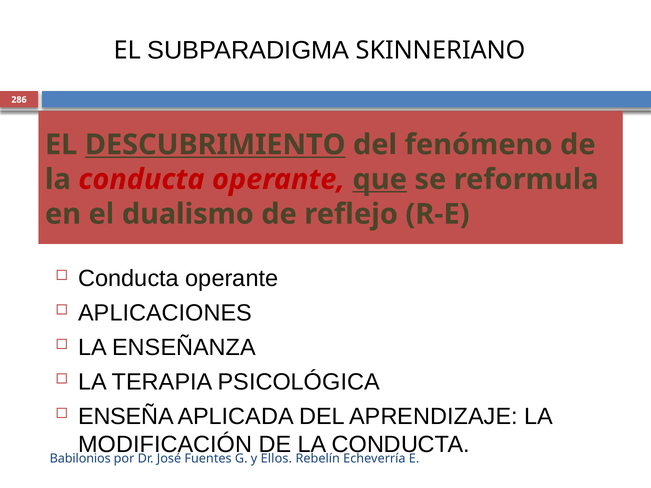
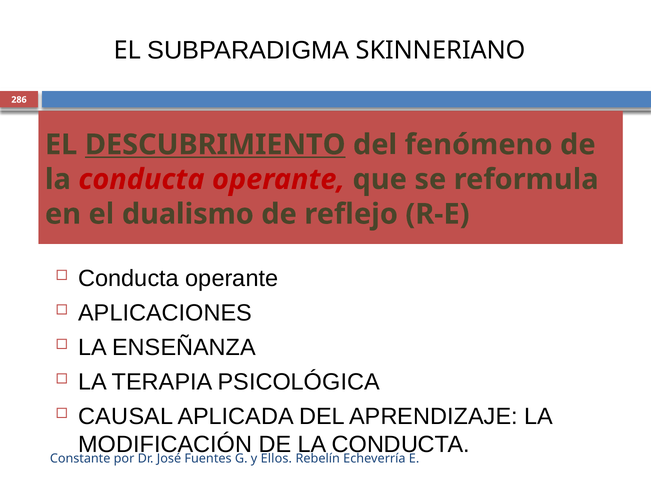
que underline: present -> none
ENSEÑA: ENSEÑA -> CAUSAL
Babilonios: Babilonios -> Constante
